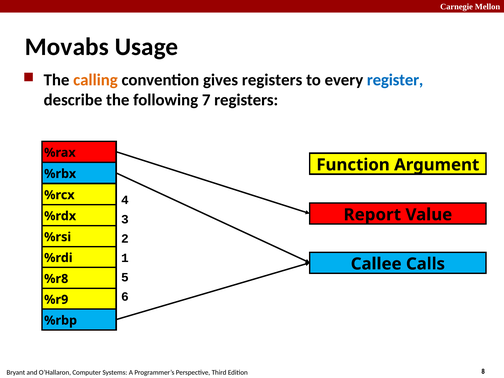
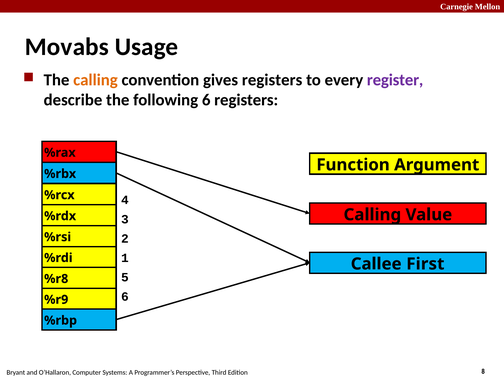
register colour: blue -> purple
following 7: 7 -> 6
Report at (372, 215): Report -> Calling
Calls: Calls -> First
